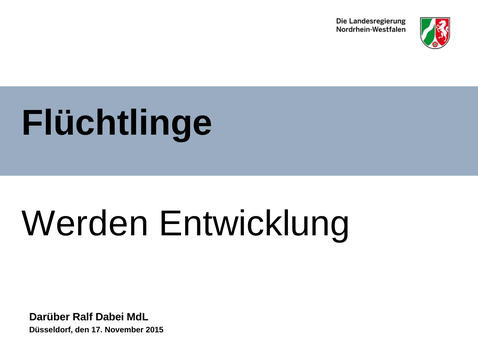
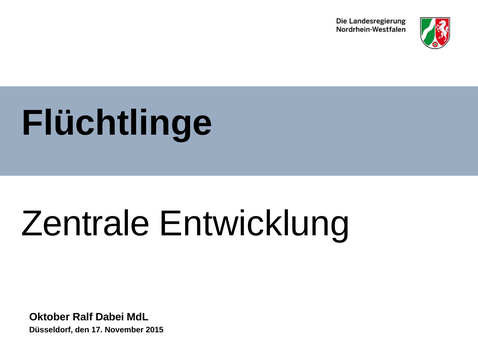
Werden: Werden -> Zentrale
Darüber: Darüber -> Oktober
